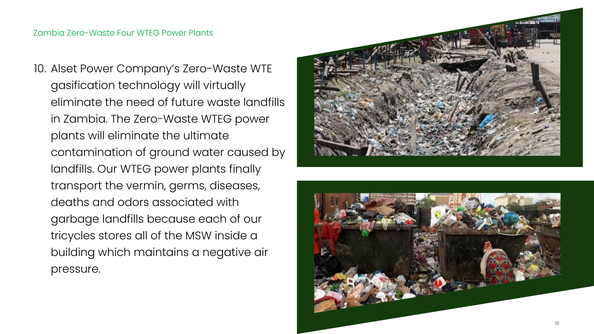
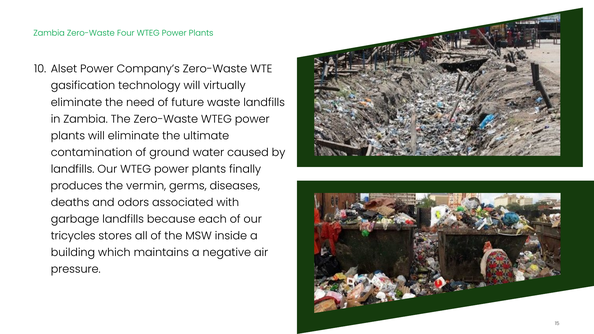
transport: transport -> produces
